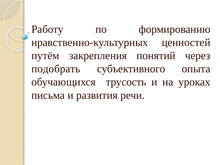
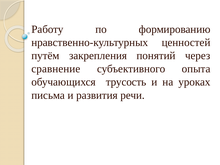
подобрать: подобрать -> сравнение
